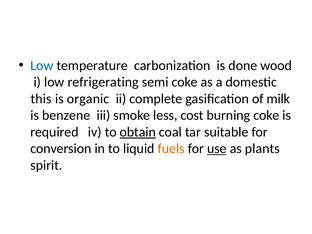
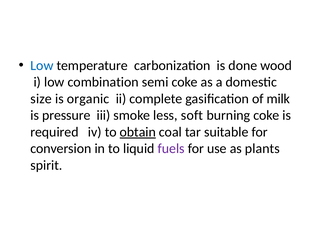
refrigerating: refrigerating -> combination
this: this -> size
benzene: benzene -> pressure
cost: cost -> soft
fuels colour: orange -> purple
use underline: present -> none
